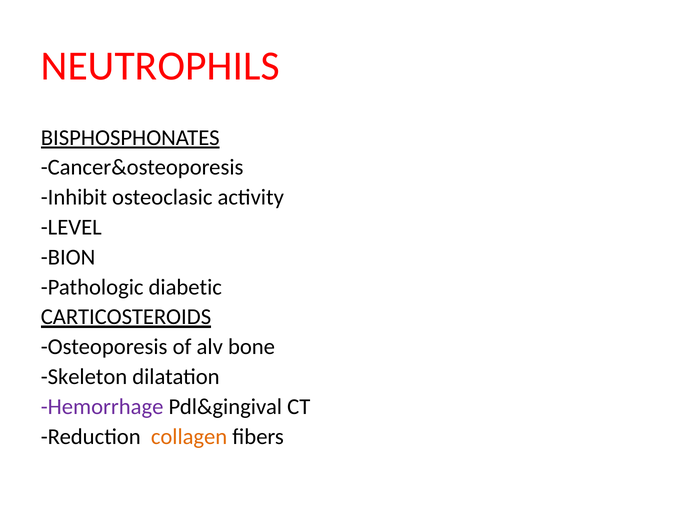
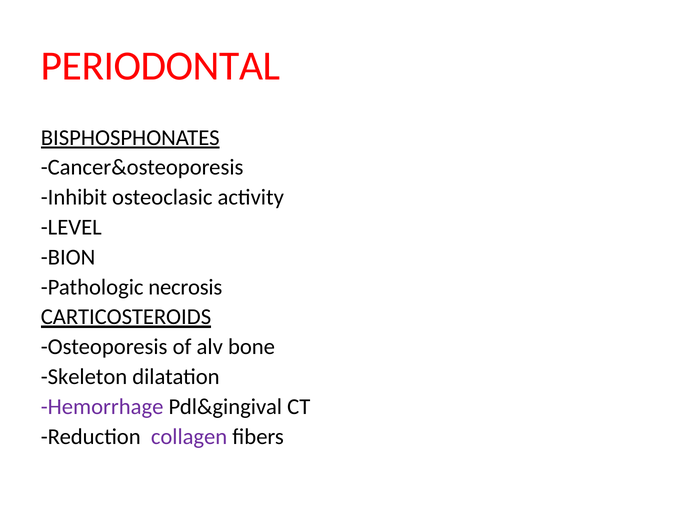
NEUTROPHILS: NEUTROPHILS -> PERIODONTAL
diabetic: diabetic -> necrosis
collagen colour: orange -> purple
